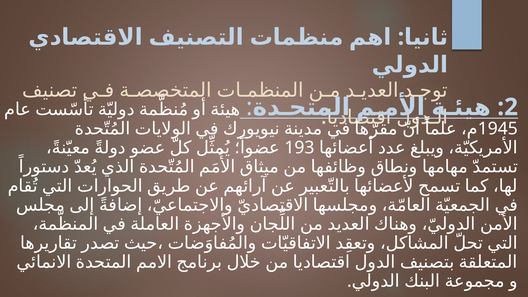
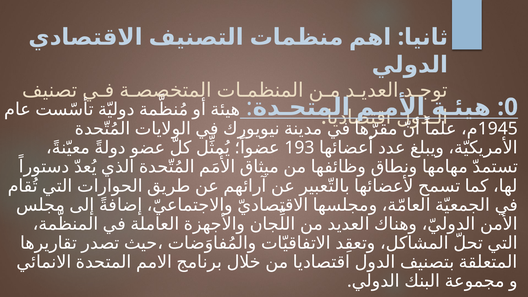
2: 2 -> 0
